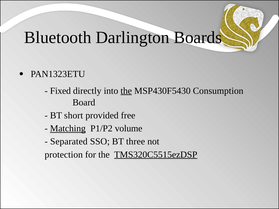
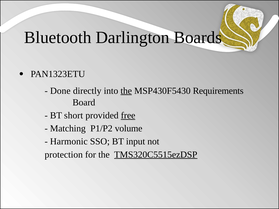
Fixed: Fixed -> Done
Consumption: Consumption -> Requirements
free underline: none -> present
Matching underline: present -> none
Separated: Separated -> Harmonic
three: three -> input
